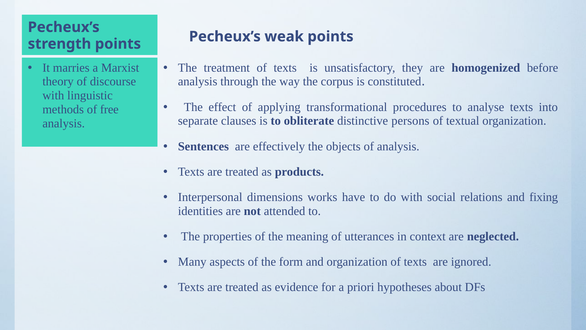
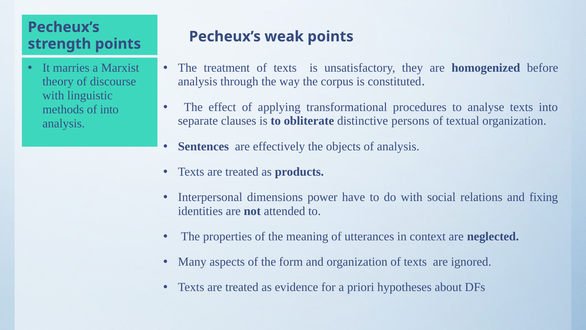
of free: free -> into
works: works -> power
